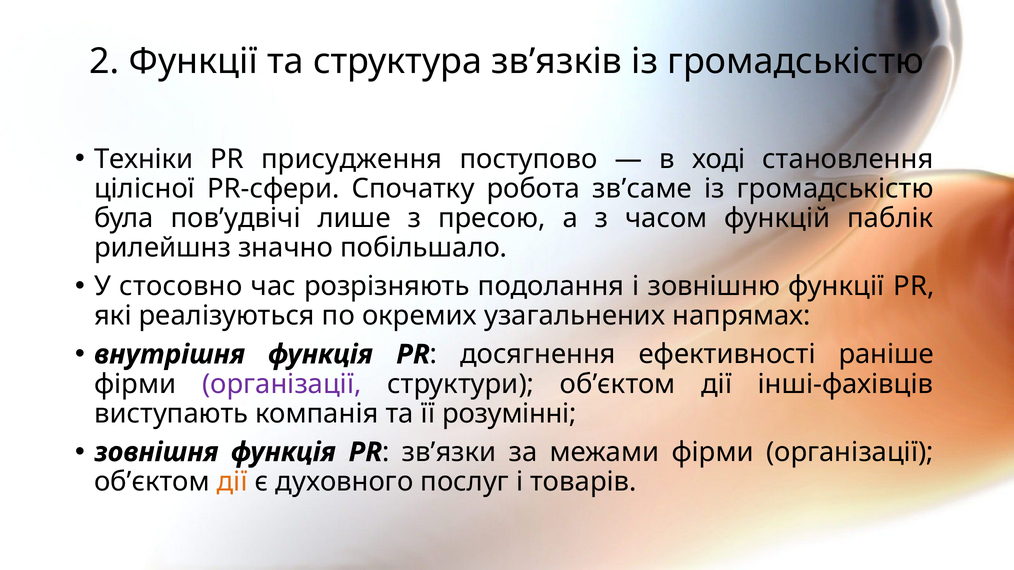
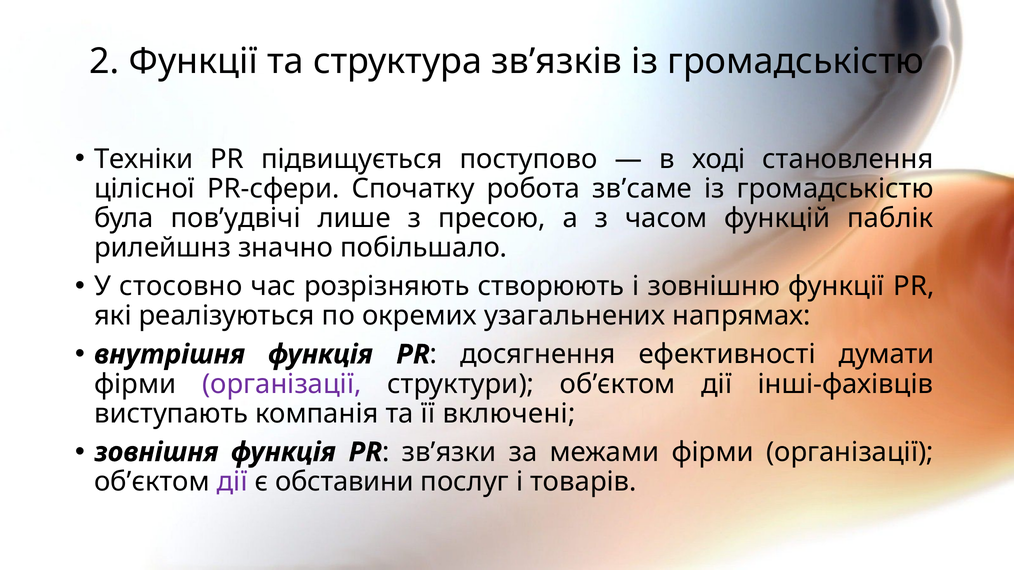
присудження: присудження -> підвищується
подолання: подолання -> створюють
раніше: раніше -> думати
розумінні: розумінні -> включені
дії at (232, 482) colour: orange -> purple
духовного: духовного -> обставини
